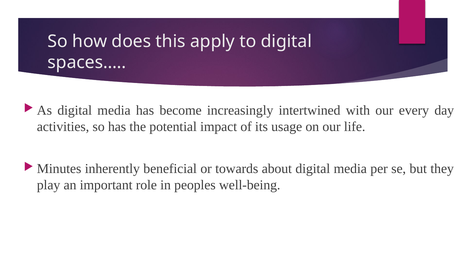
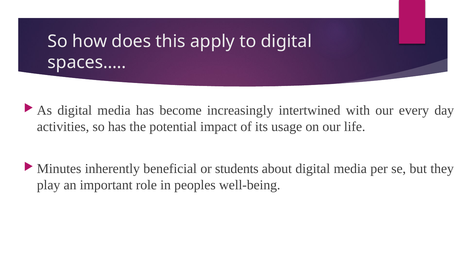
towards: towards -> students
